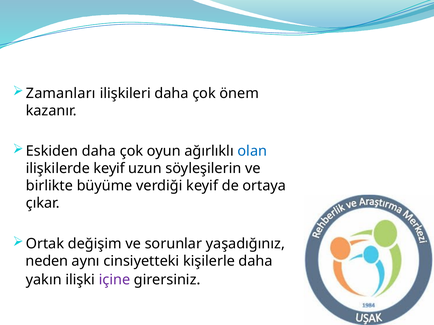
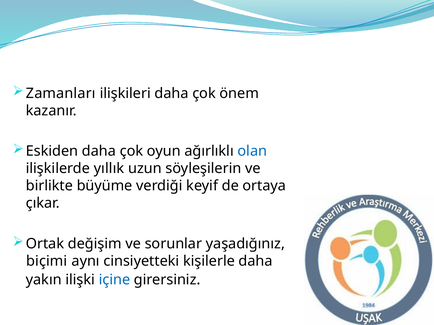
ilişkilerde keyif: keyif -> yıllık
neden: neden -> biçimi
içine colour: purple -> blue
